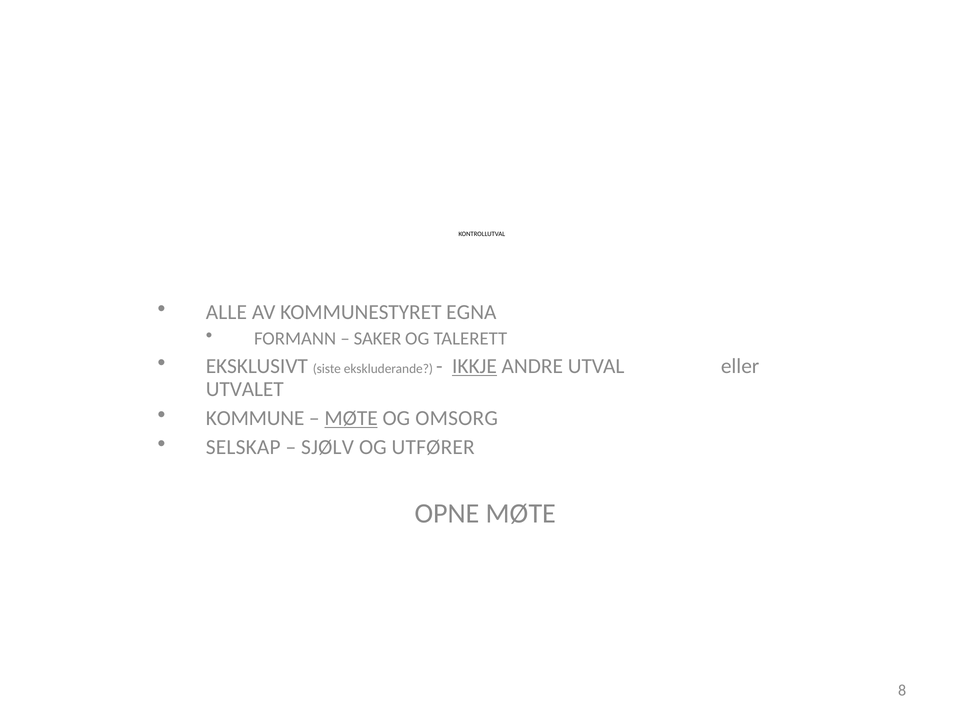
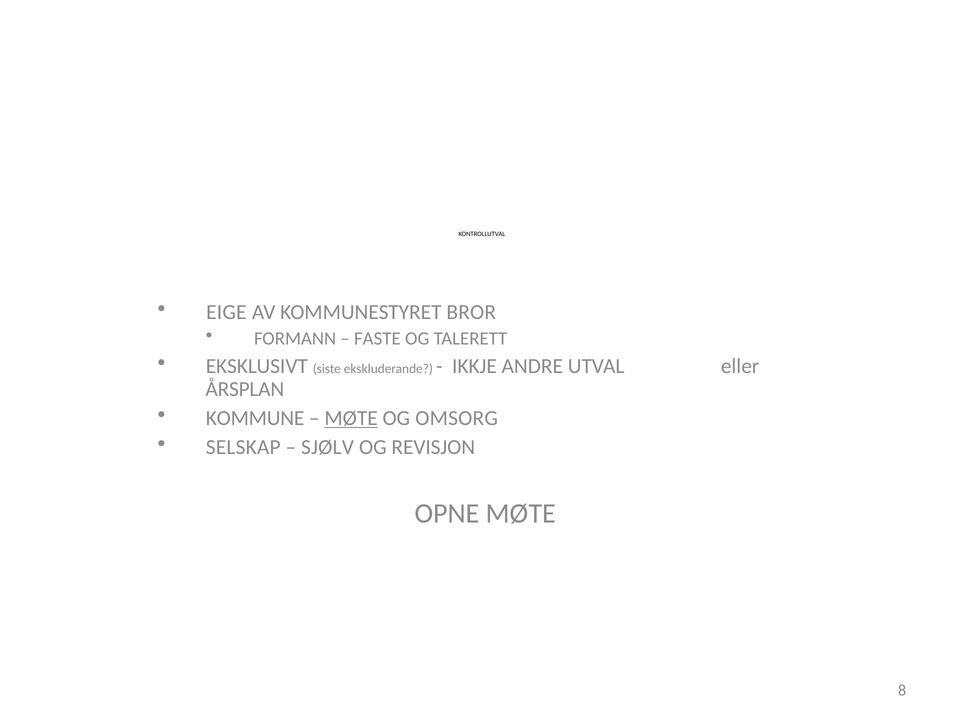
ALLE: ALLE -> EIGE
EGNA: EGNA -> BROR
SAKER: SAKER -> FASTE
IKKJE underline: present -> none
UTVALET: UTVALET -> ÅRSPLAN
UTFØRER: UTFØRER -> REVISJON
